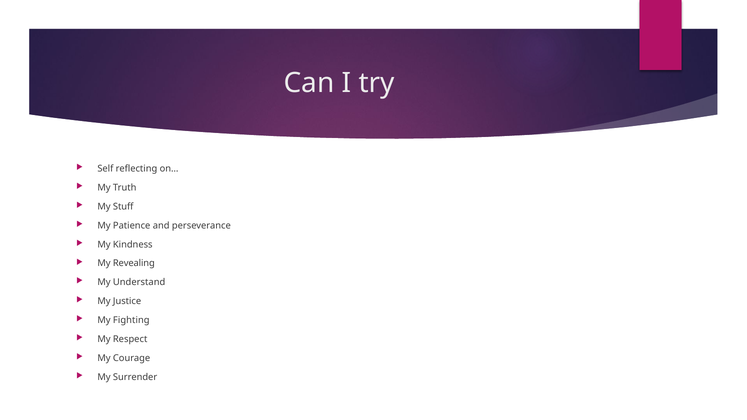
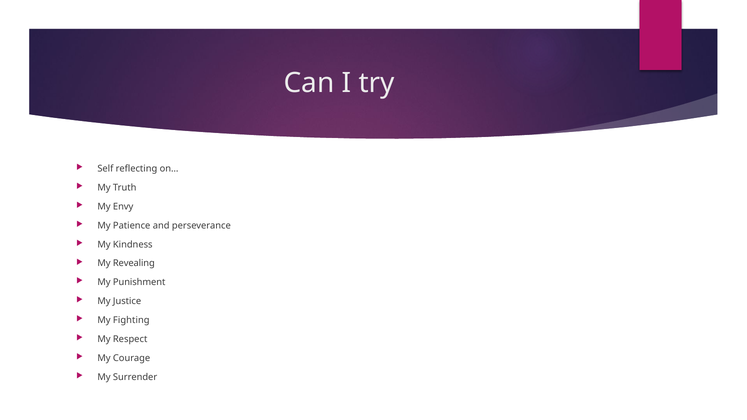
Stuff: Stuff -> Envy
Understand: Understand -> Punishment
